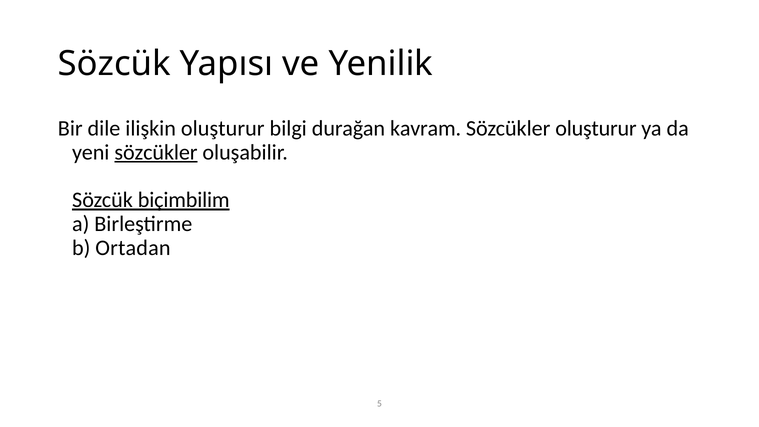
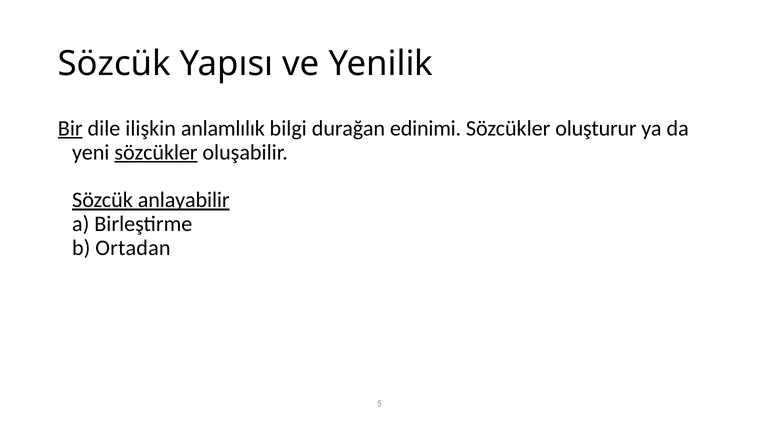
Bir underline: none -> present
ilişkin oluşturur: oluşturur -> anlamlılık
kavram: kavram -> edinimi
biçimbilim: biçimbilim -> anlayabilir
